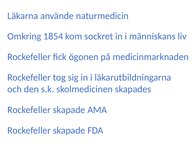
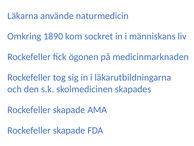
1854: 1854 -> 1890
